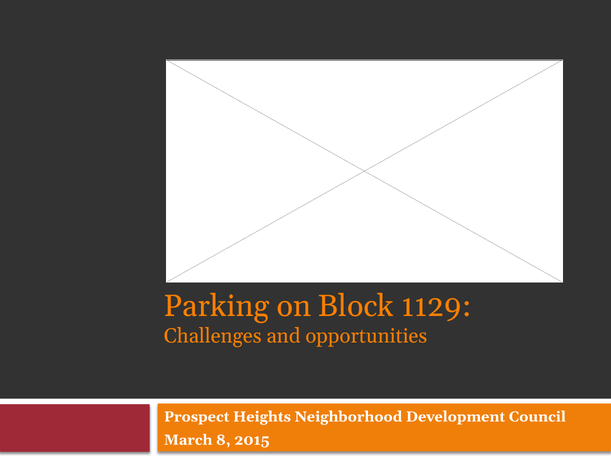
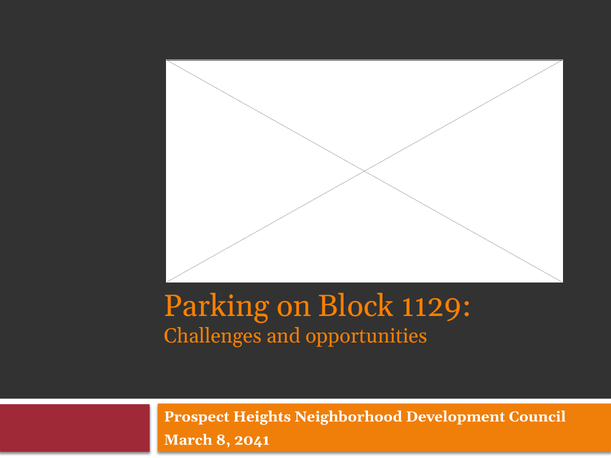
2015: 2015 -> 2041
